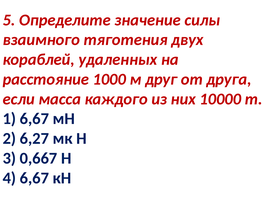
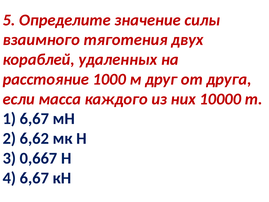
6,27: 6,27 -> 6,62
